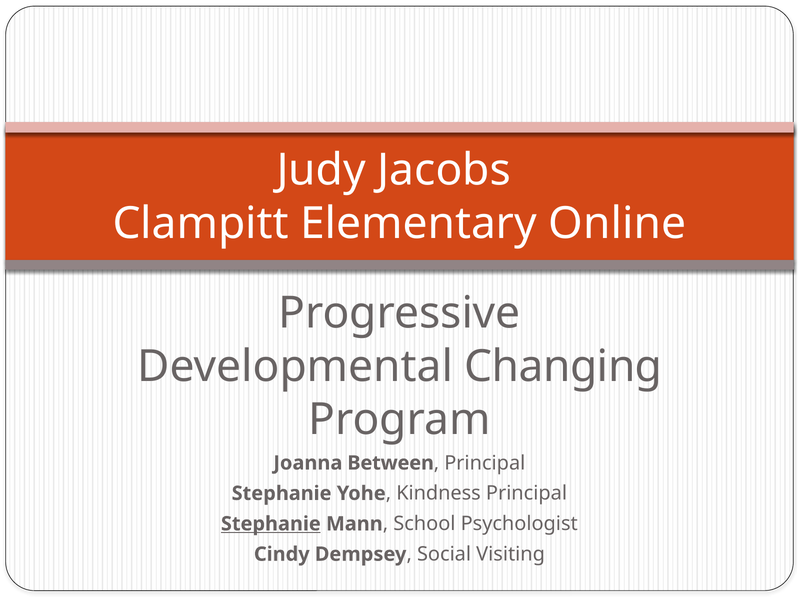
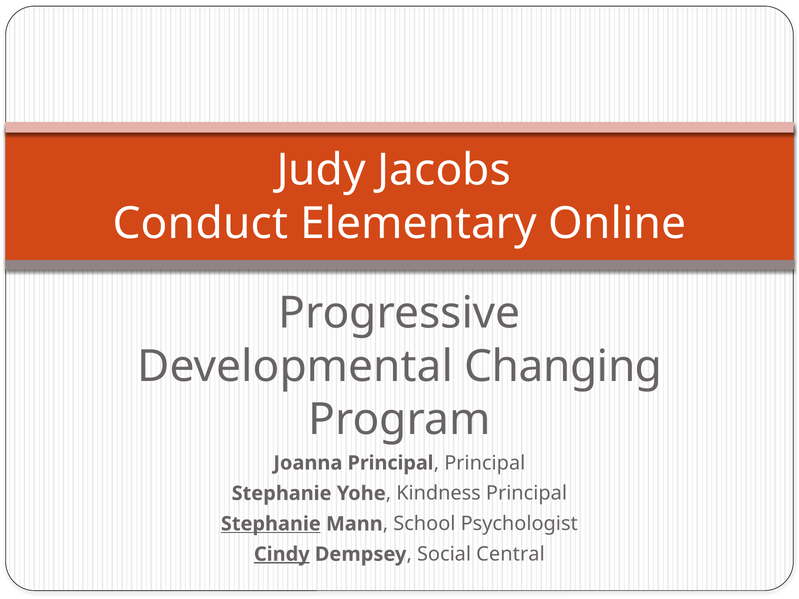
Clampitt: Clampitt -> Conduct
Joanna Between: Between -> Principal
Cindy underline: none -> present
Visiting: Visiting -> Central
